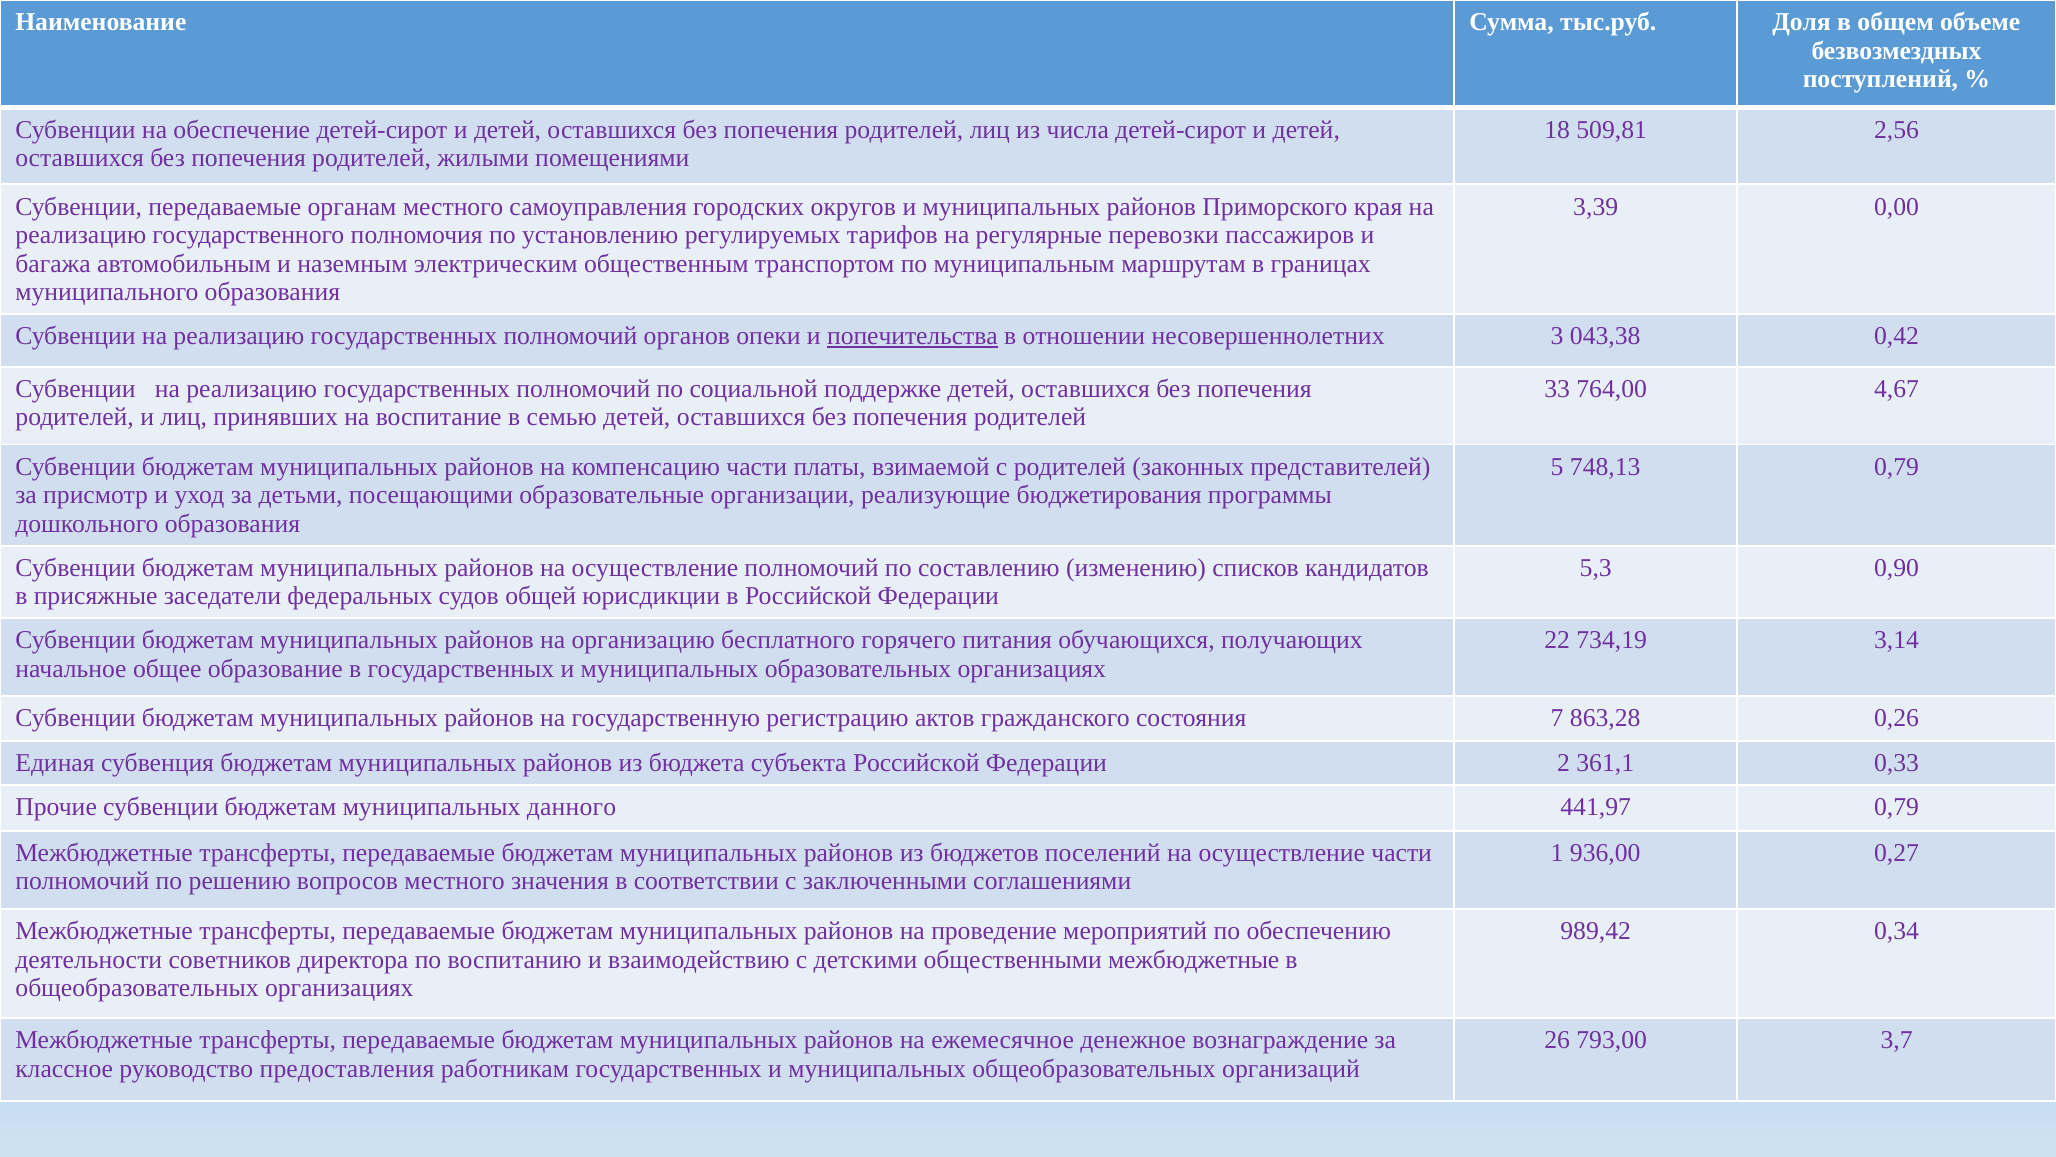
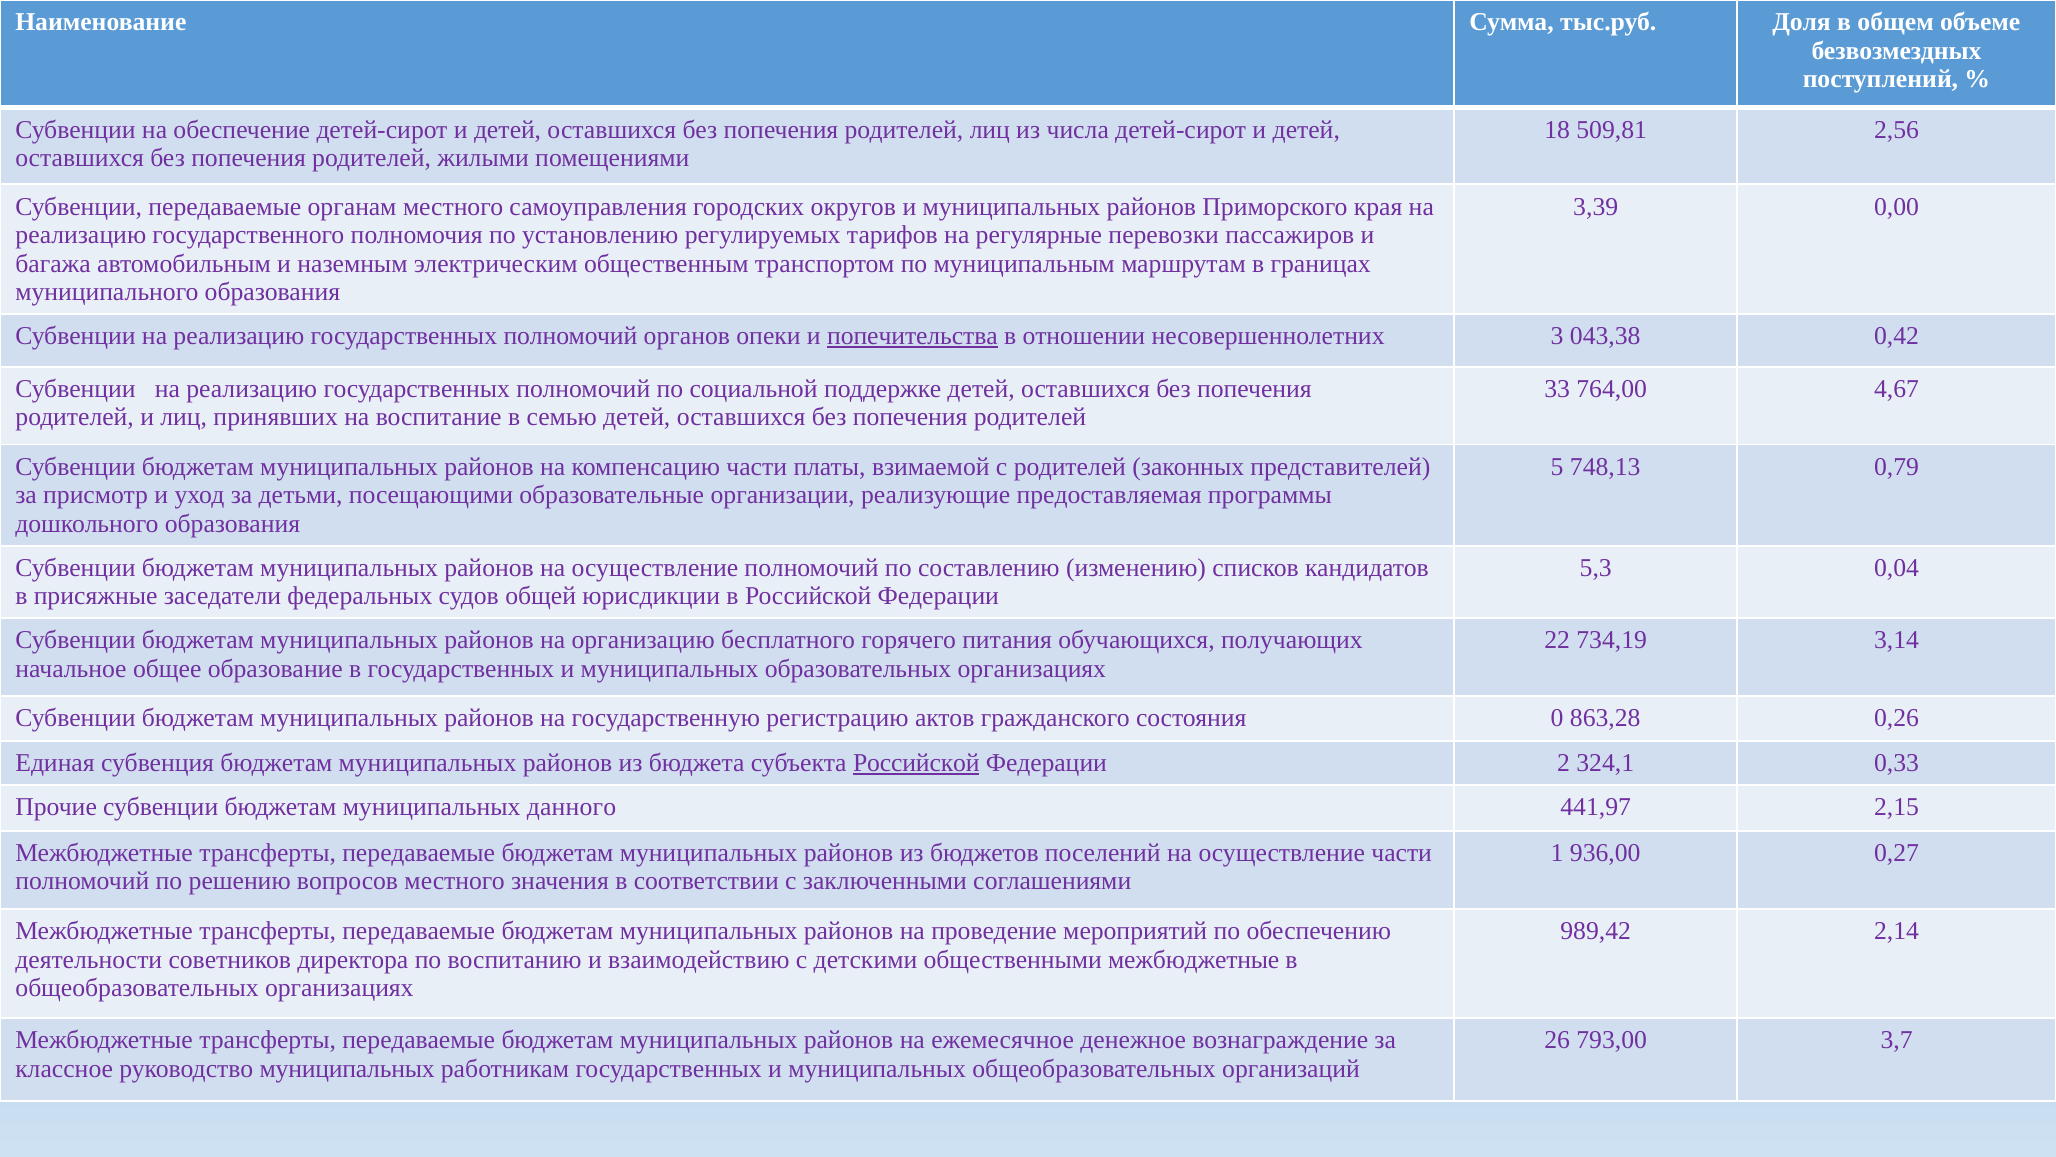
бюджетирования: бюджетирования -> предоставляемая
0,90: 0,90 -> 0,04
7: 7 -> 0
Российской at (916, 763) underline: none -> present
361,1: 361,1 -> 324,1
441,97 0,79: 0,79 -> 2,15
0,34: 0,34 -> 2,14
руководство предоставления: предоставления -> муниципальных
